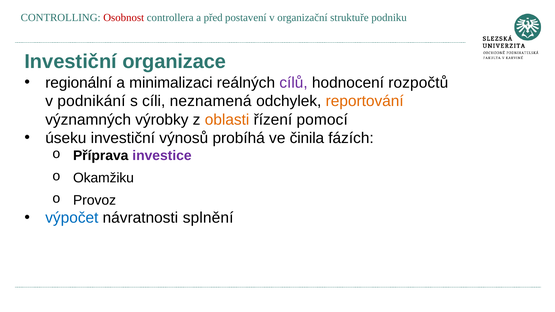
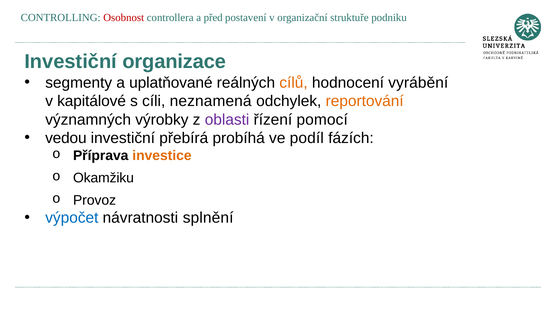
regionální: regionální -> segmenty
minimalizaci: minimalizaci -> uplatňované
cílů colour: purple -> orange
rozpočtů: rozpočtů -> vyrábění
podnikání: podnikání -> kapitálové
oblasti colour: orange -> purple
úseku: úseku -> vedou
výnosů: výnosů -> přebírá
činila: činila -> podíl
investice colour: purple -> orange
